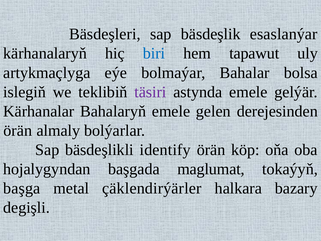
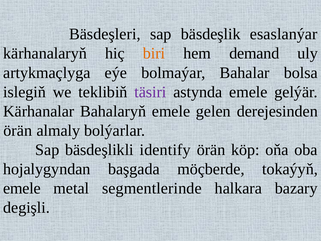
biri colour: blue -> orange
tapawut: tapawut -> demand
maglumat: maglumat -> möçberde
başga at (22, 188): başga -> emele
çäklendirýärler: çäklendirýärler -> segmentlerinde
